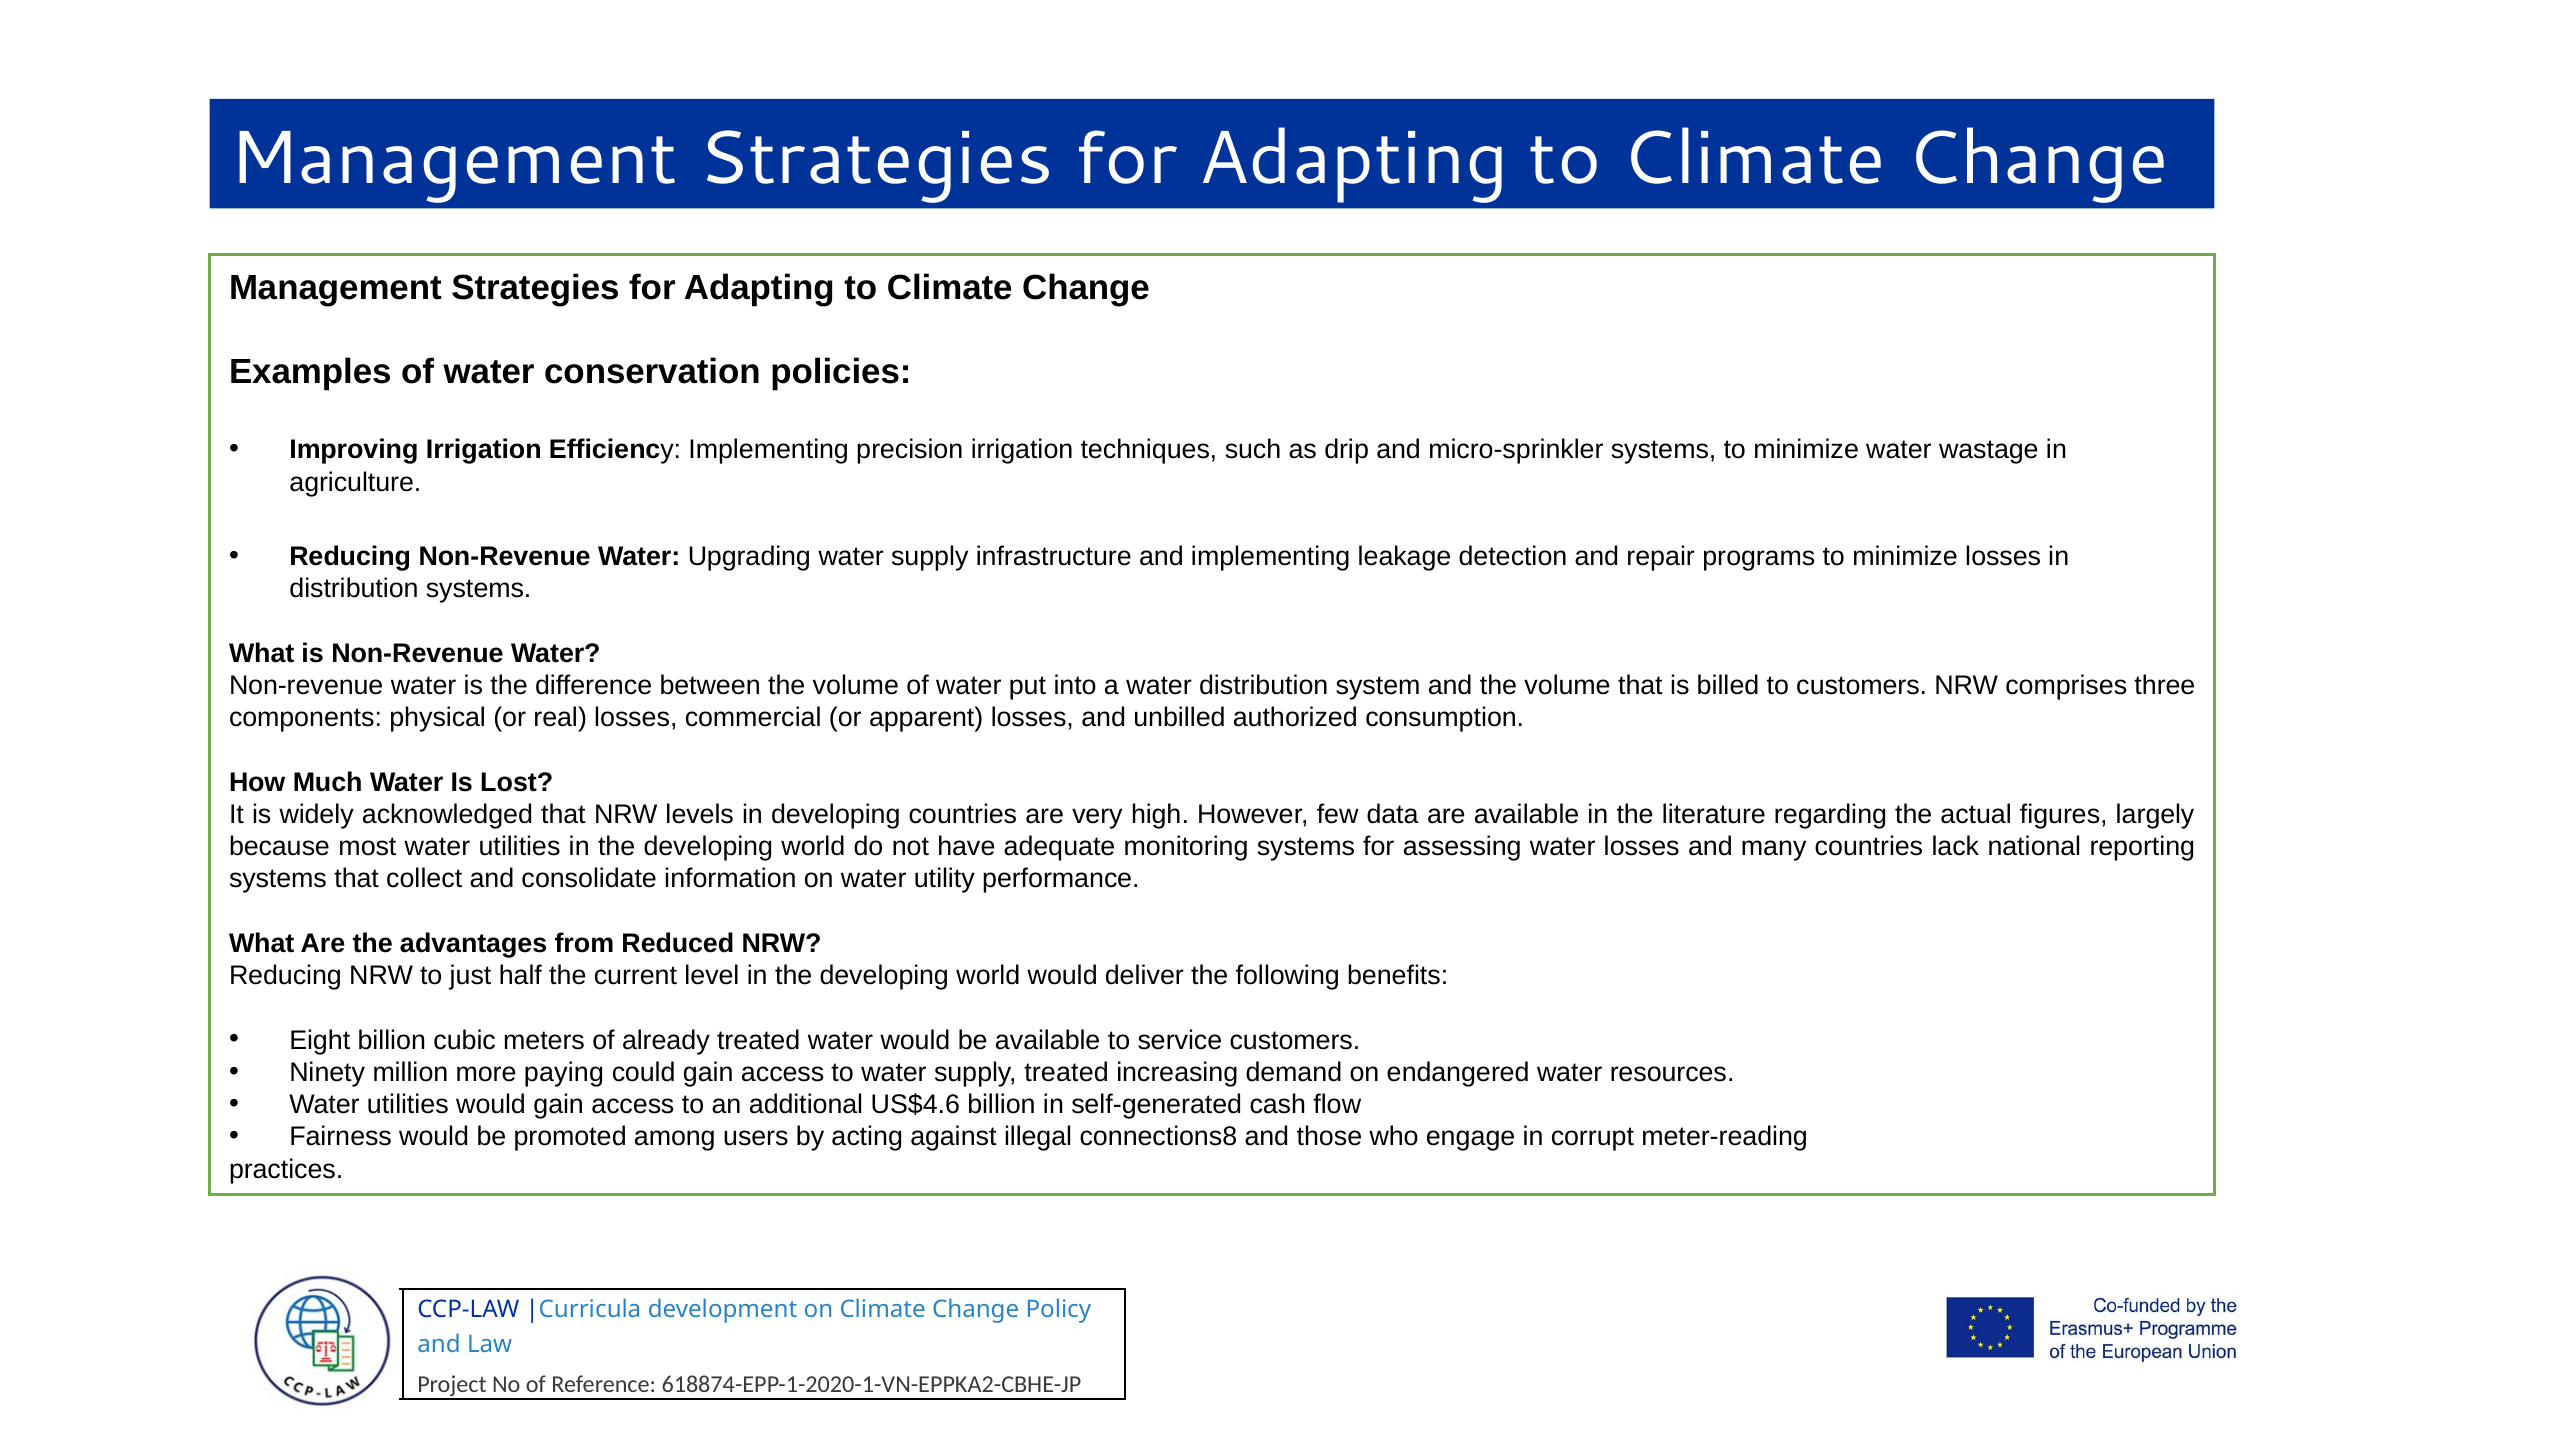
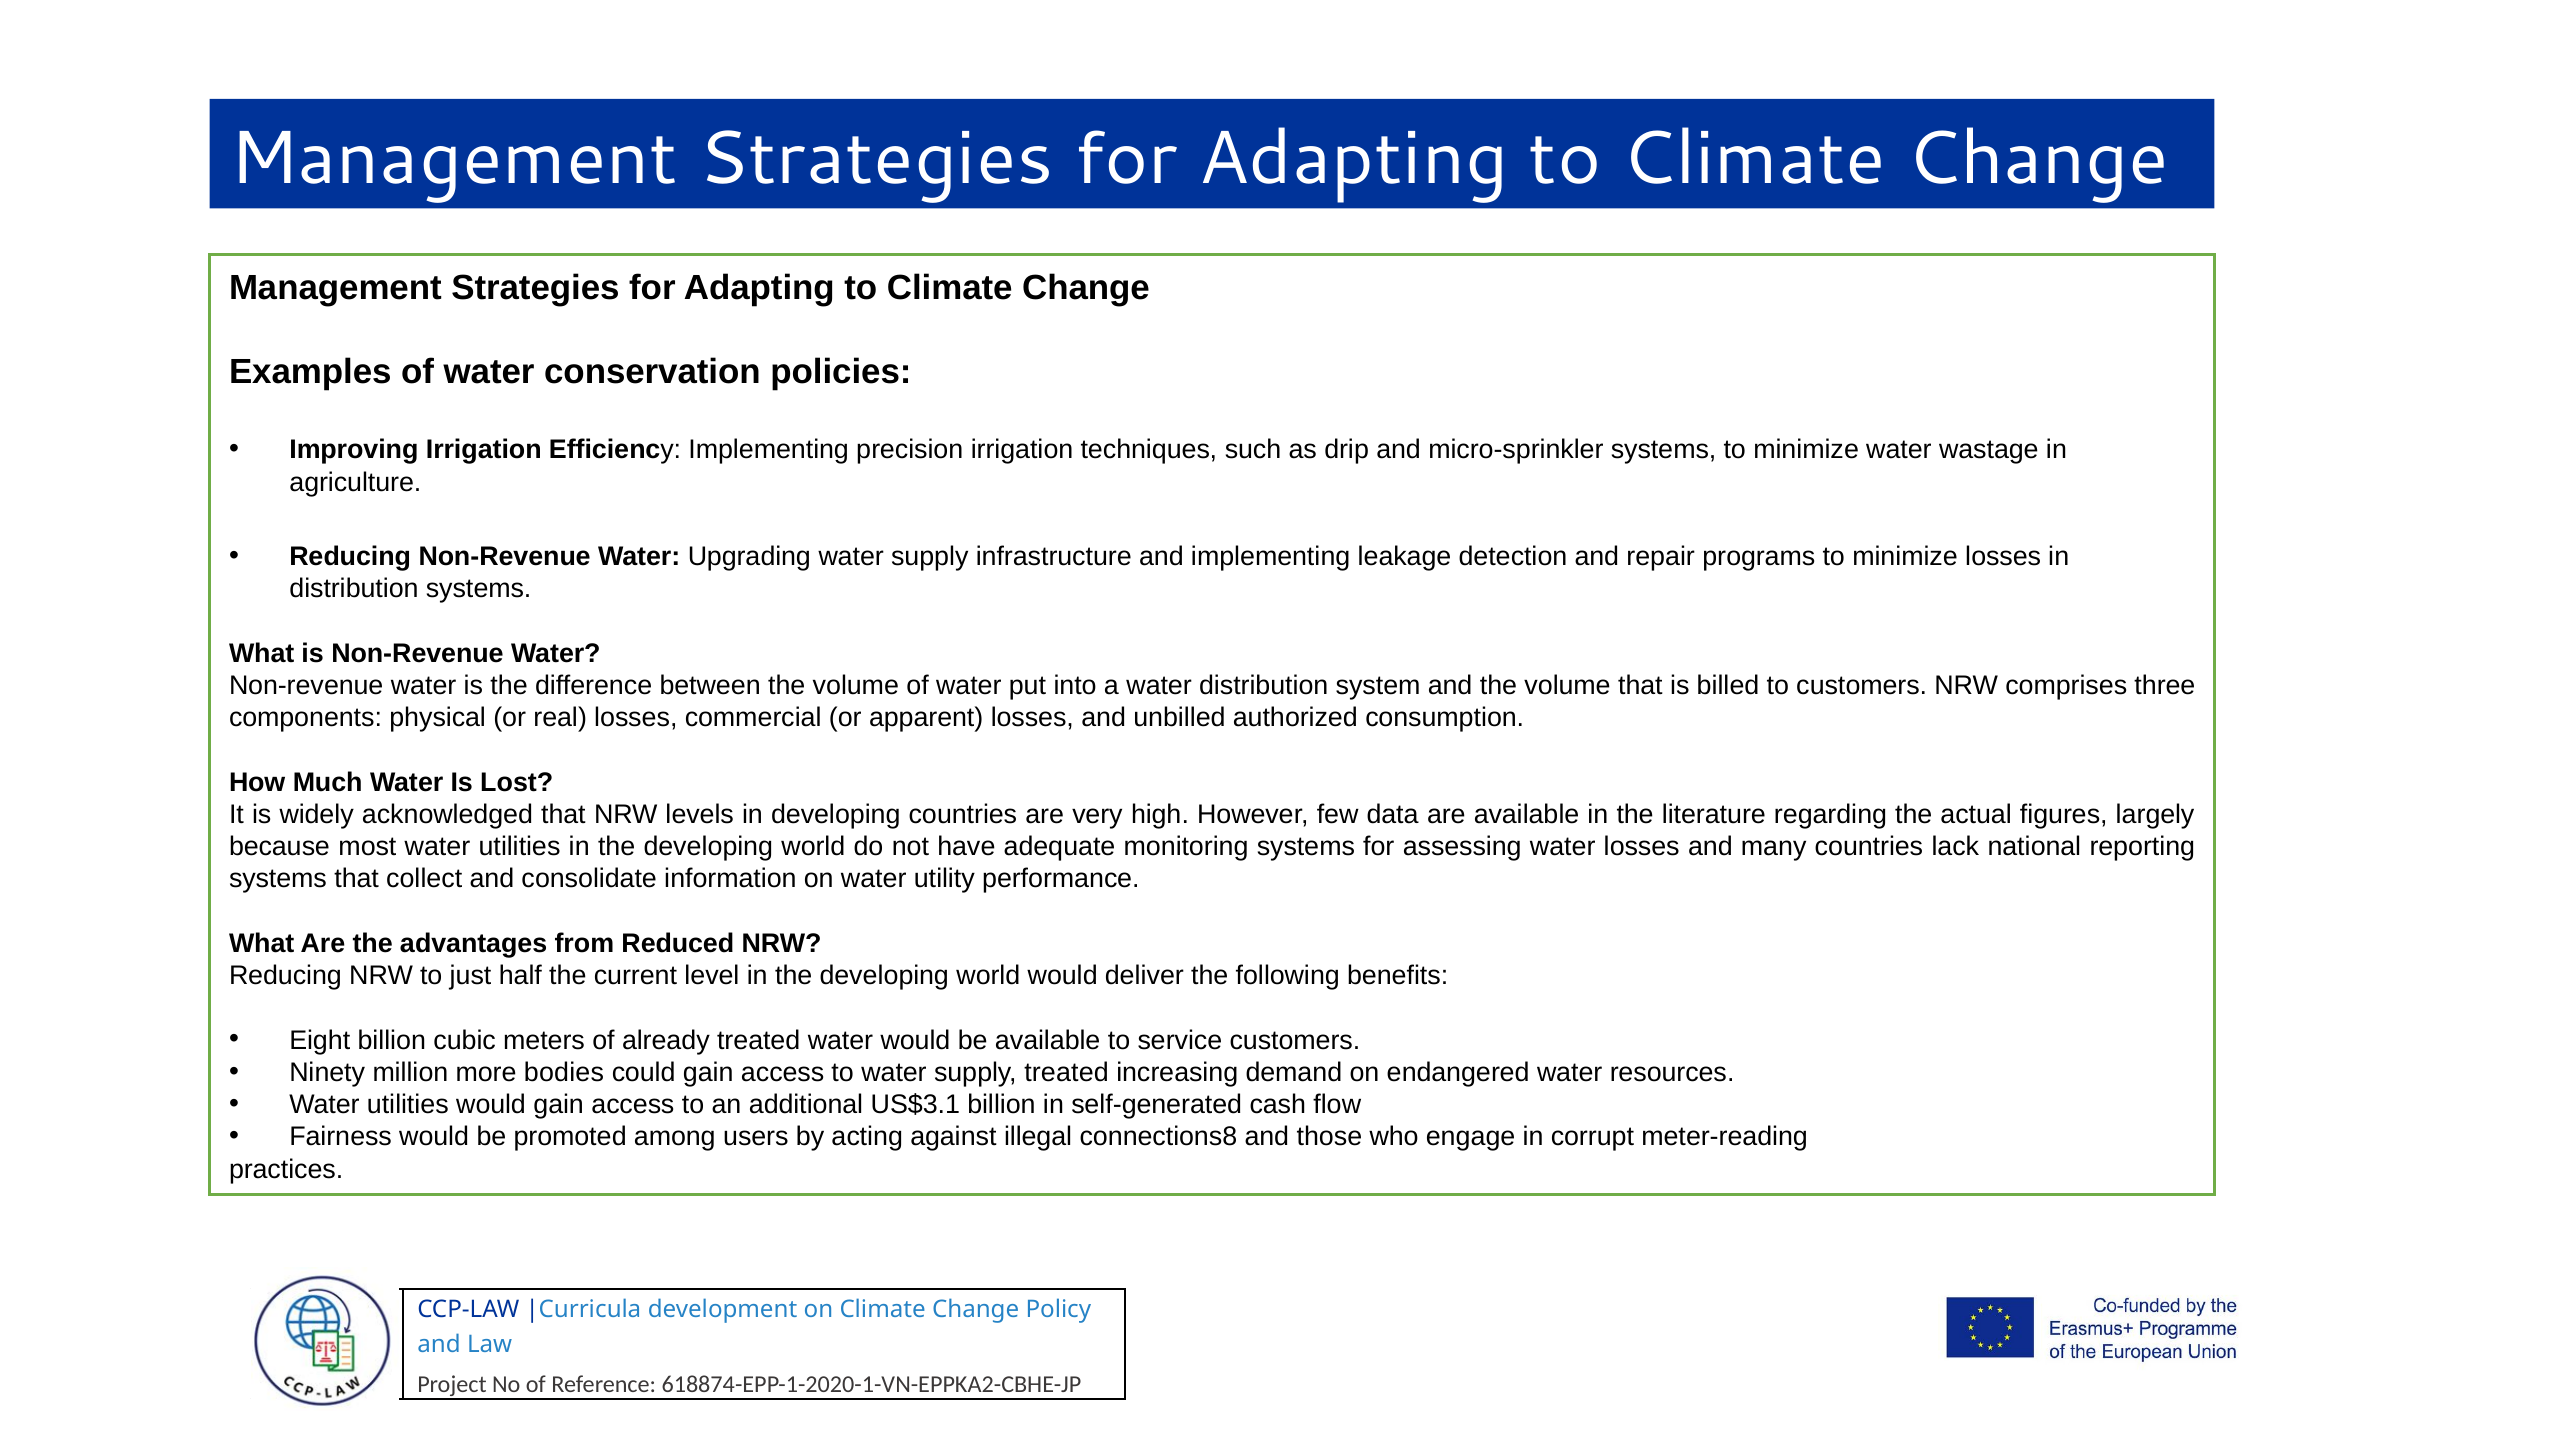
paying: paying -> bodies
US$4.6: US$4.6 -> US$3.1
